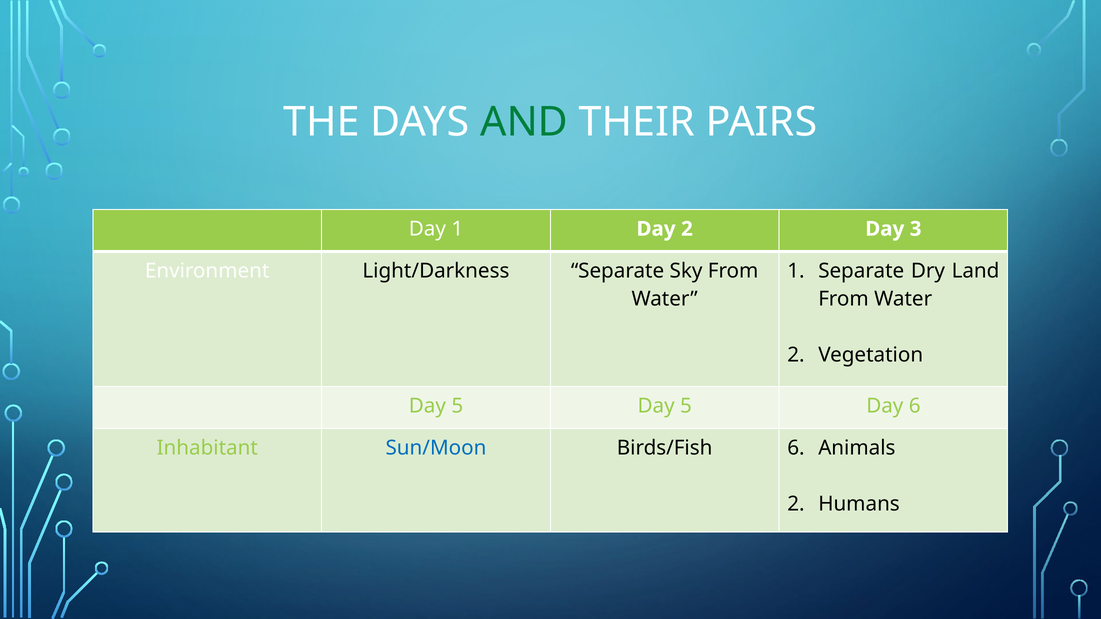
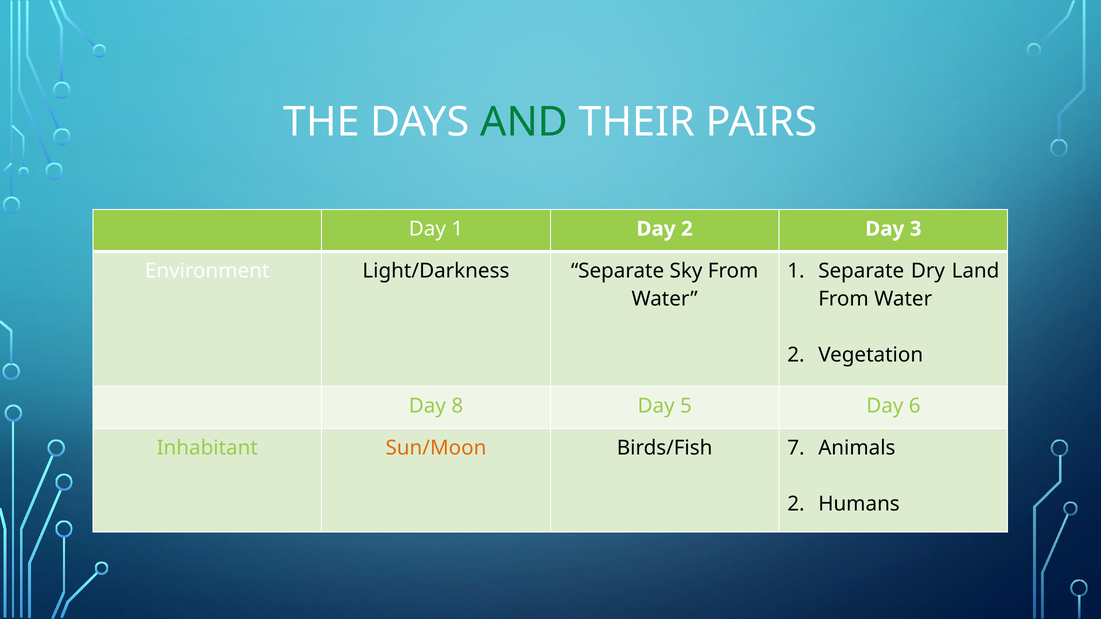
5 at (457, 406): 5 -> 8
Sun/Moon colour: blue -> orange
Birds/Fish 6: 6 -> 7
